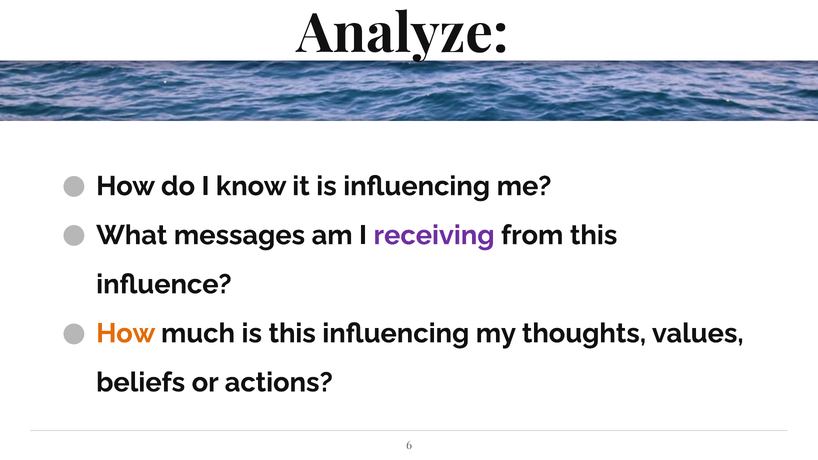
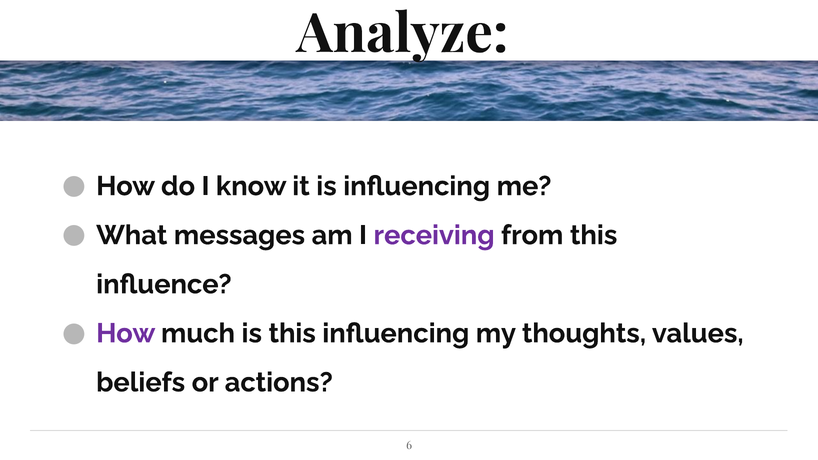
How at (126, 333) colour: orange -> purple
